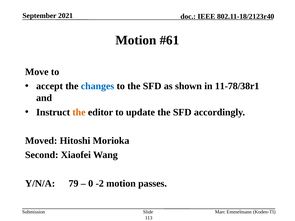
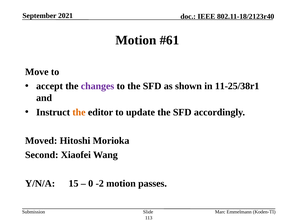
changes colour: blue -> purple
11-78/38r1: 11-78/38r1 -> 11-25/38r1
79: 79 -> 15
